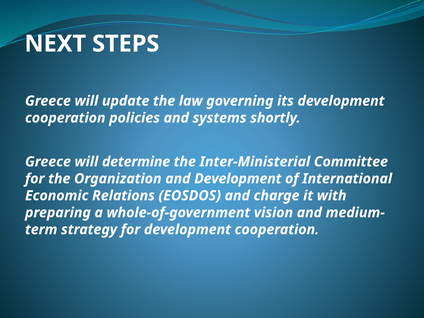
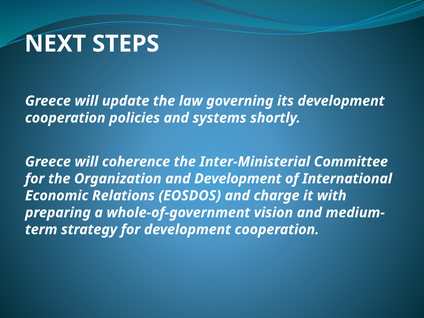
determine: determine -> coherence
